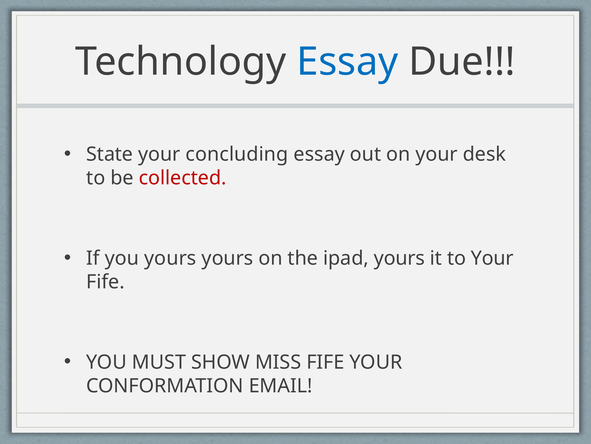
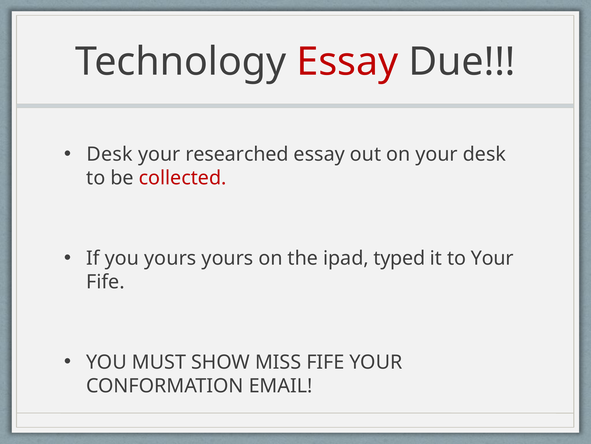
Essay at (347, 62) colour: blue -> red
State at (110, 154): State -> Desk
concluding: concluding -> researched
ipad yours: yours -> typed
